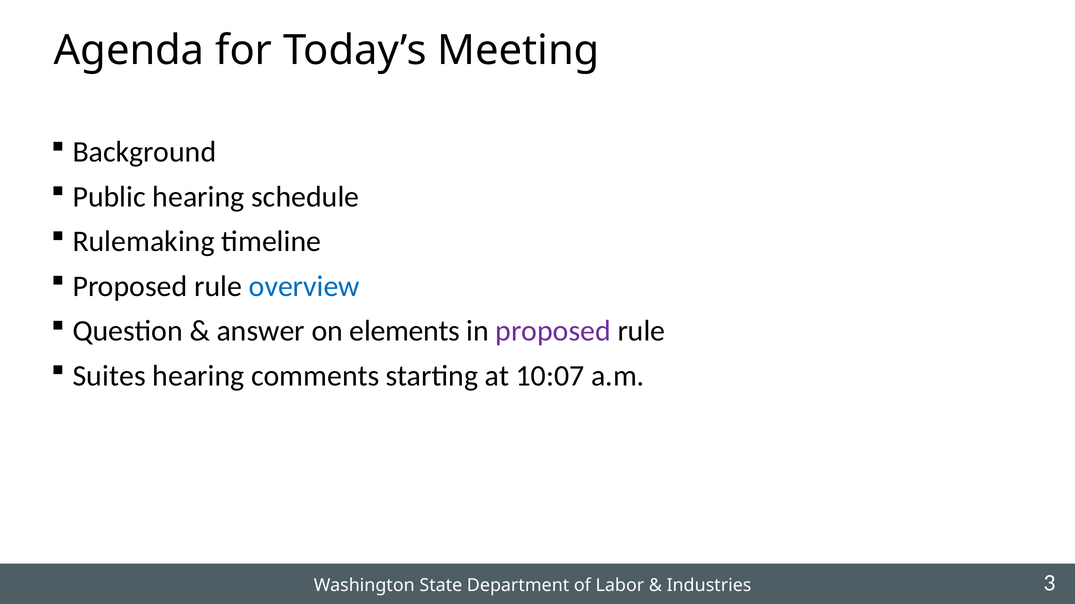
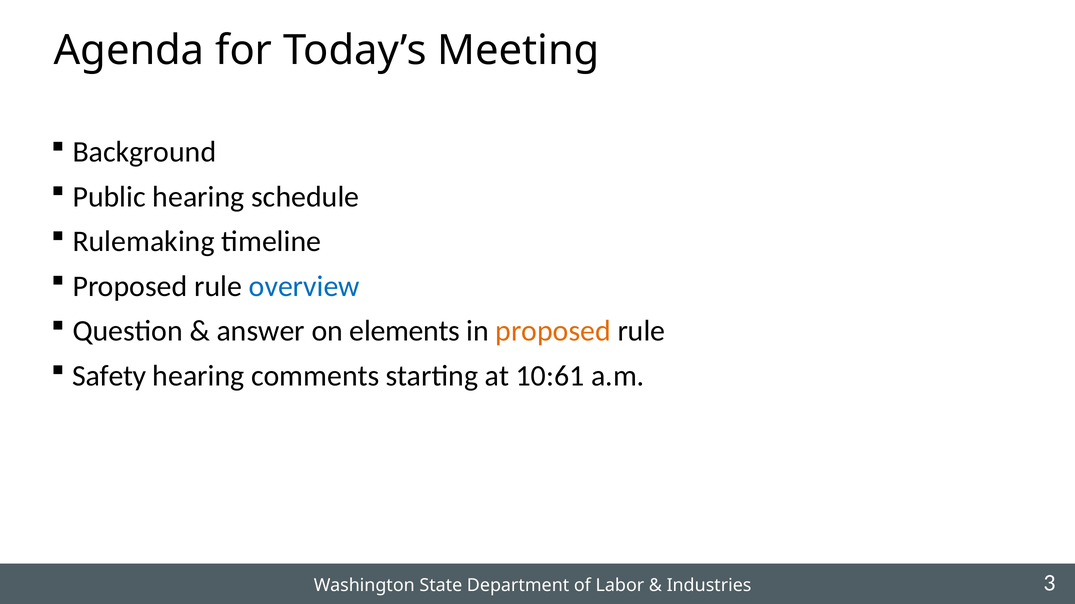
proposed at (553, 331) colour: purple -> orange
Suites: Suites -> Safety
10:07: 10:07 -> 10:61
